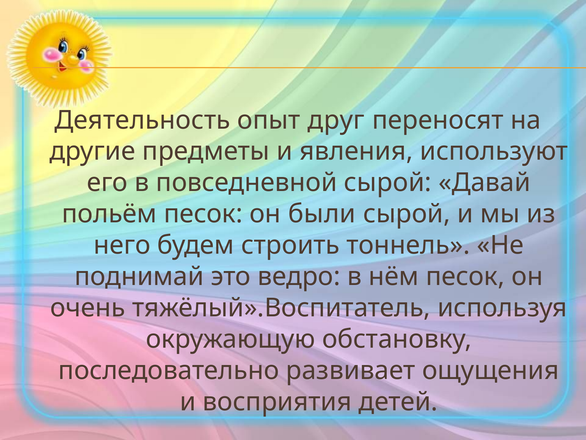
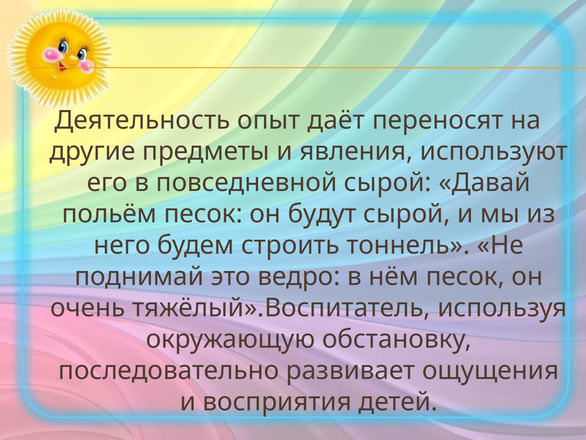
друг: друг -> даёт
были: были -> будут
